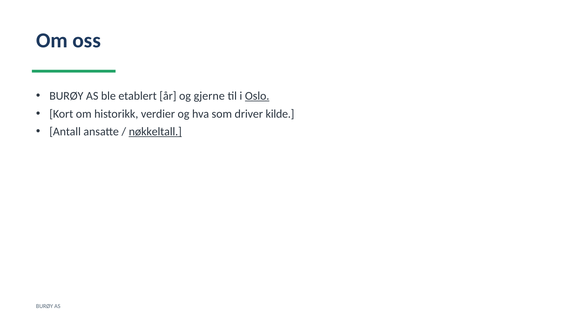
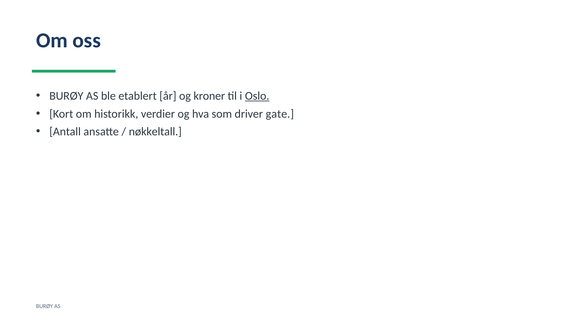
gjerne: gjerne -> kroner
kilde: kilde -> gate
nøkkeltall underline: present -> none
